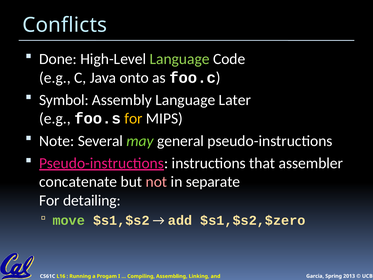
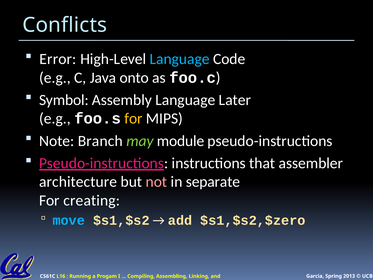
Done: Done -> Error
Language at (180, 59) colour: light green -> light blue
Several: Several -> Branch
general: general -> module
concatenate: concatenate -> architecture
detailing: detailing -> creating
move colour: light green -> light blue
